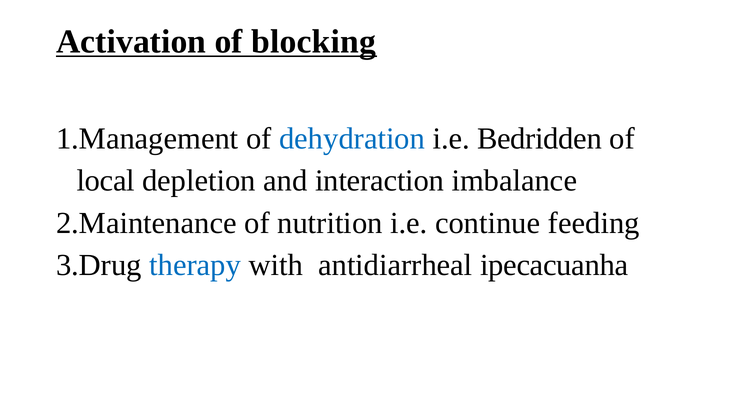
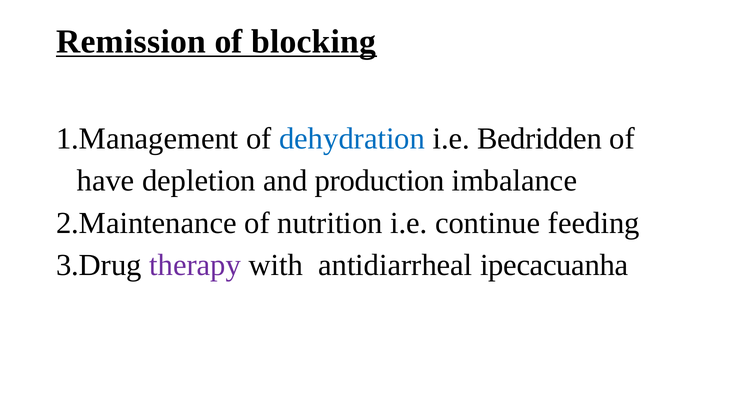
Activation: Activation -> Remission
local: local -> have
interaction: interaction -> production
therapy colour: blue -> purple
